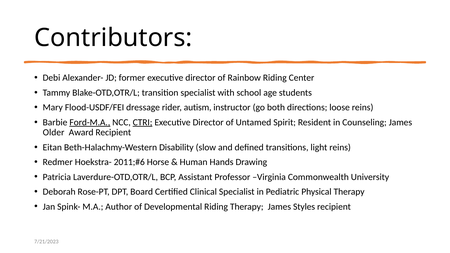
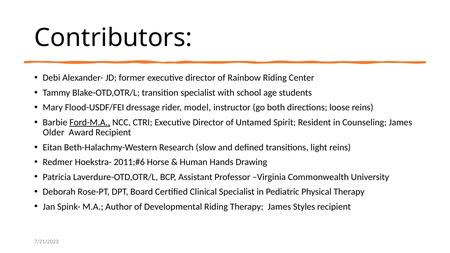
autism: autism -> model
CTRI underline: present -> none
Disability: Disability -> Research
